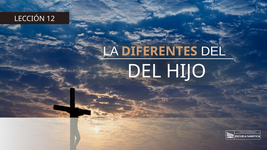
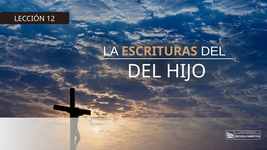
DIFERENTES: DIFERENTES -> ESCRITURAS
